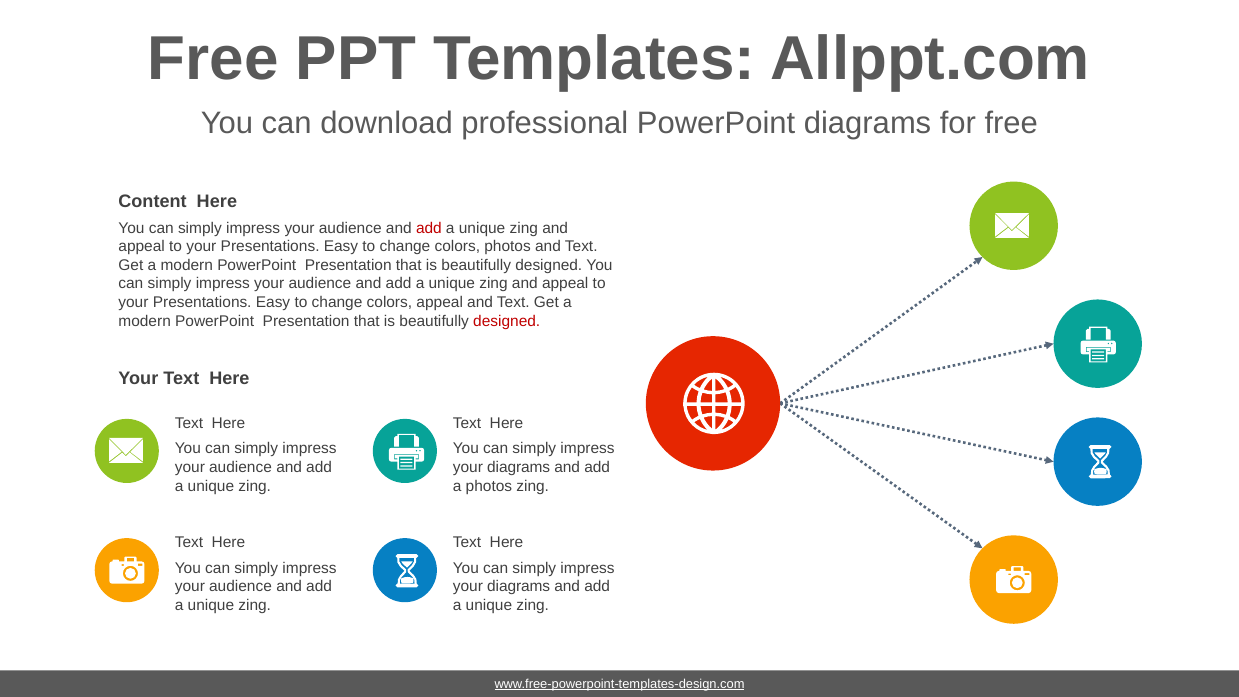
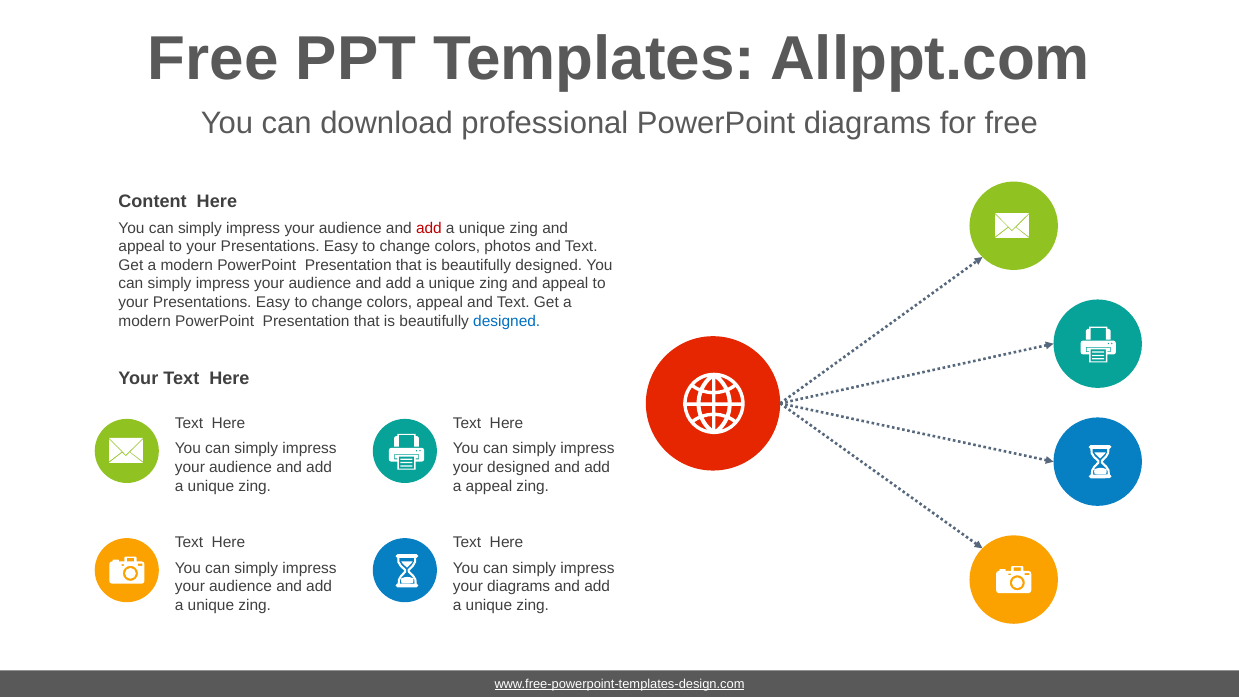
designed at (507, 321) colour: red -> blue
diagrams at (519, 467): diagrams -> designed
a photos: photos -> appeal
